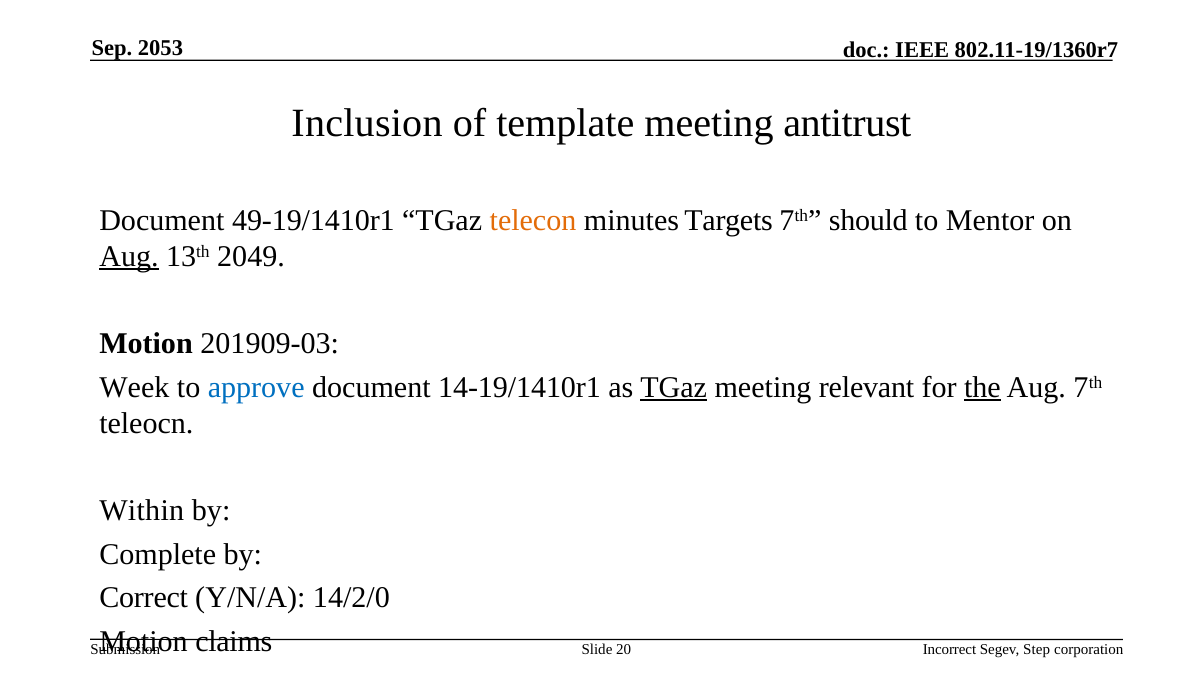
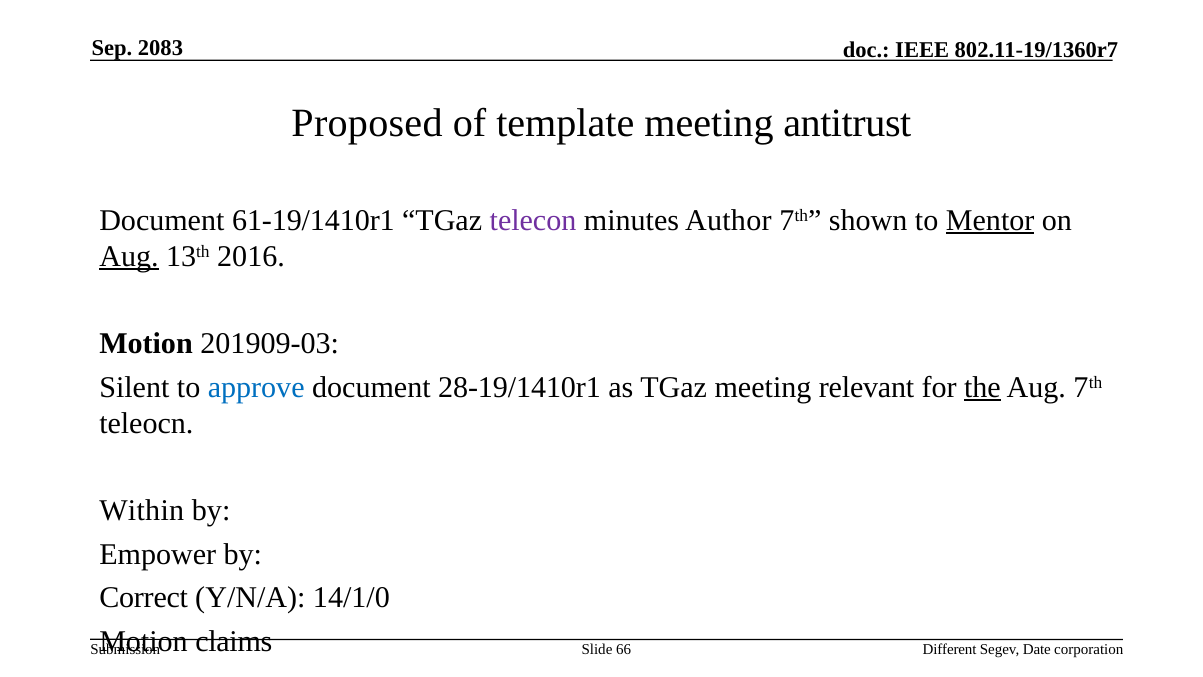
2053: 2053 -> 2083
Inclusion: Inclusion -> Proposed
49-19/1410r1: 49-19/1410r1 -> 61-19/1410r1
telecon colour: orange -> purple
Targets: Targets -> Author
should: should -> shown
Mentor underline: none -> present
2049: 2049 -> 2016
Week: Week -> Silent
14-19/1410r1: 14-19/1410r1 -> 28-19/1410r1
TGaz at (674, 387) underline: present -> none
Complete: Complete -> Empower
14/2/0: 14/2/0 -> 14/1/0
20: 20 -> 66
Incorrect: Incorrect -> Different
Step: Step -> Date
